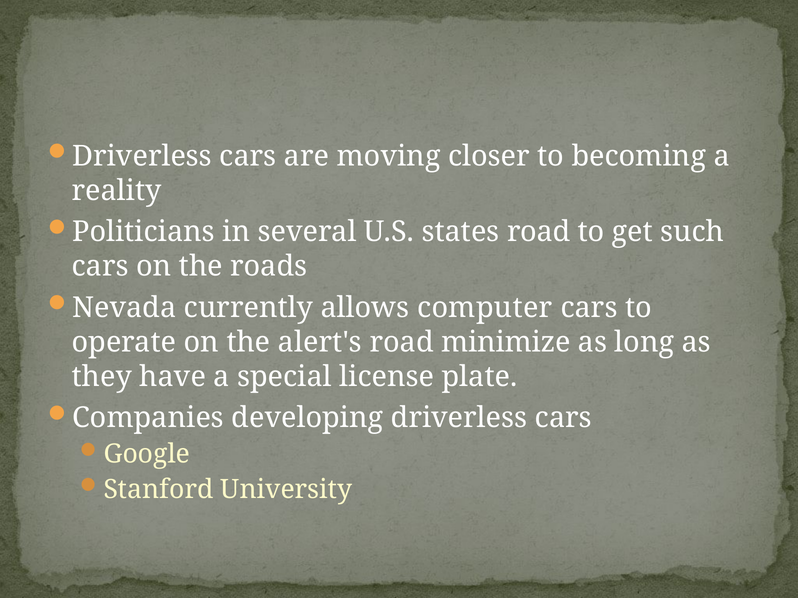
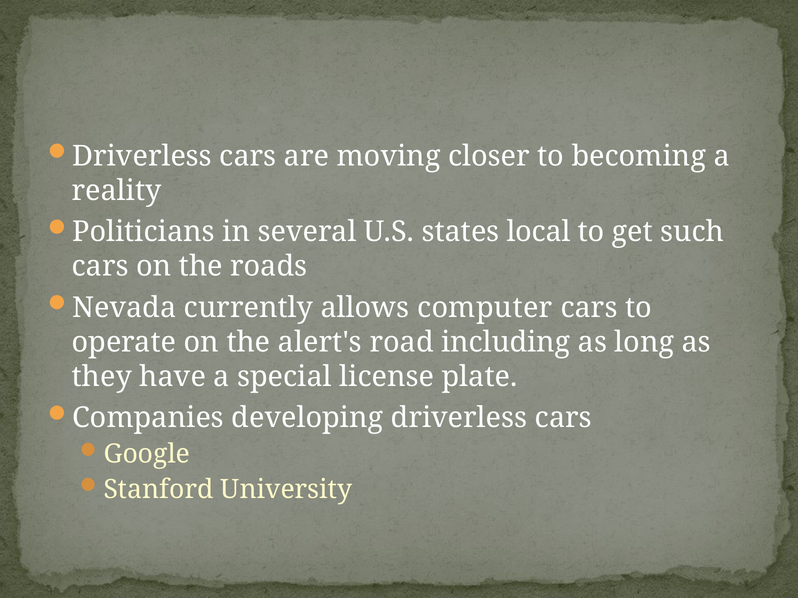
states road: road -> local
minimize: minimize -> including
